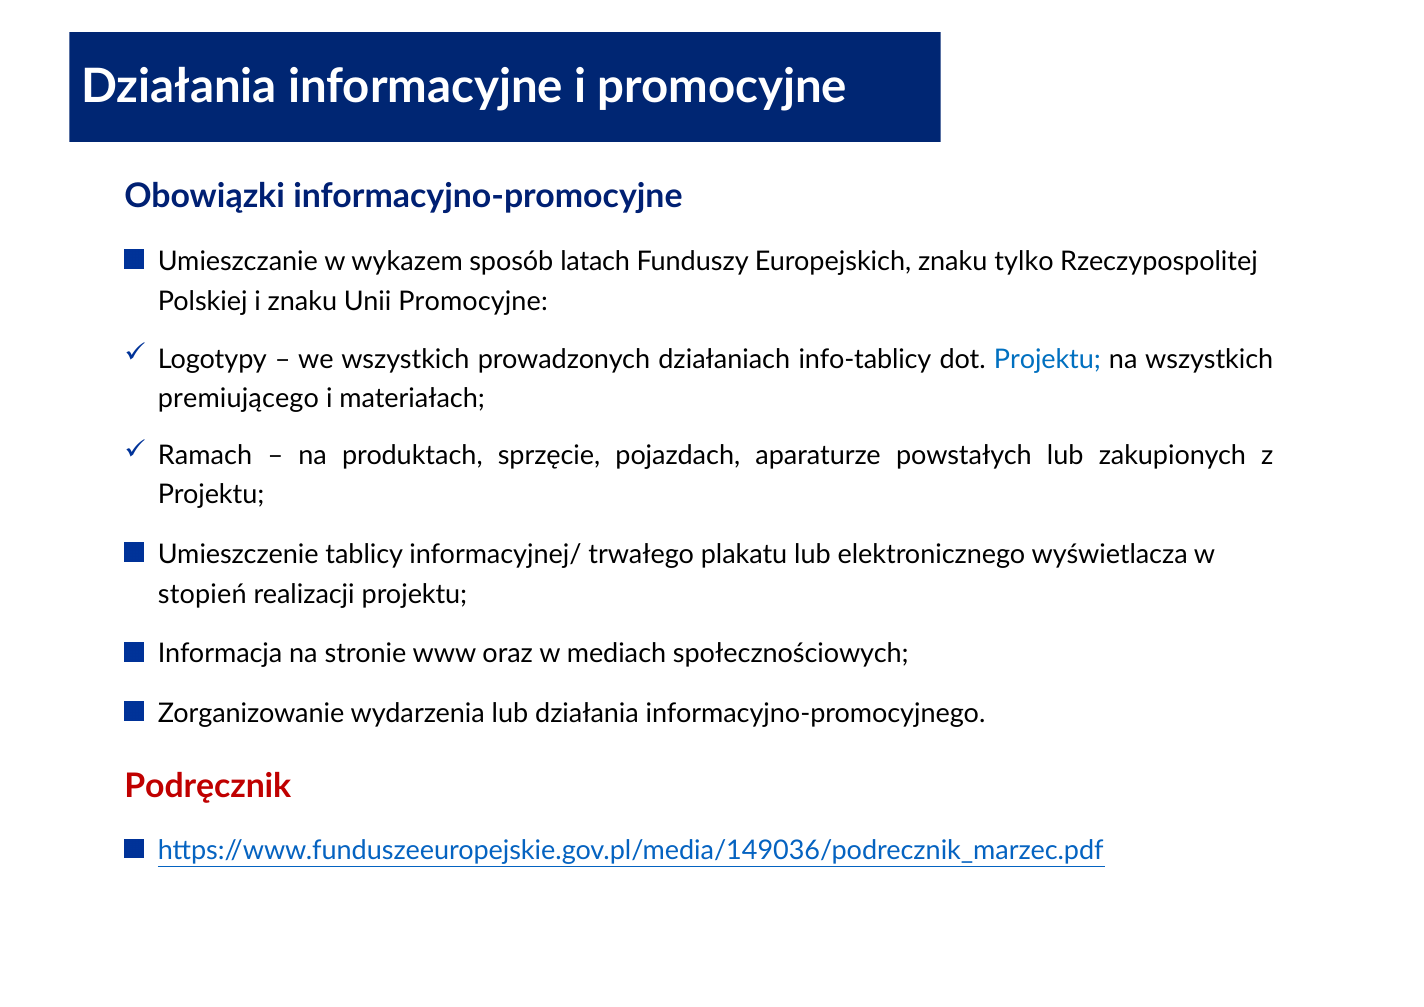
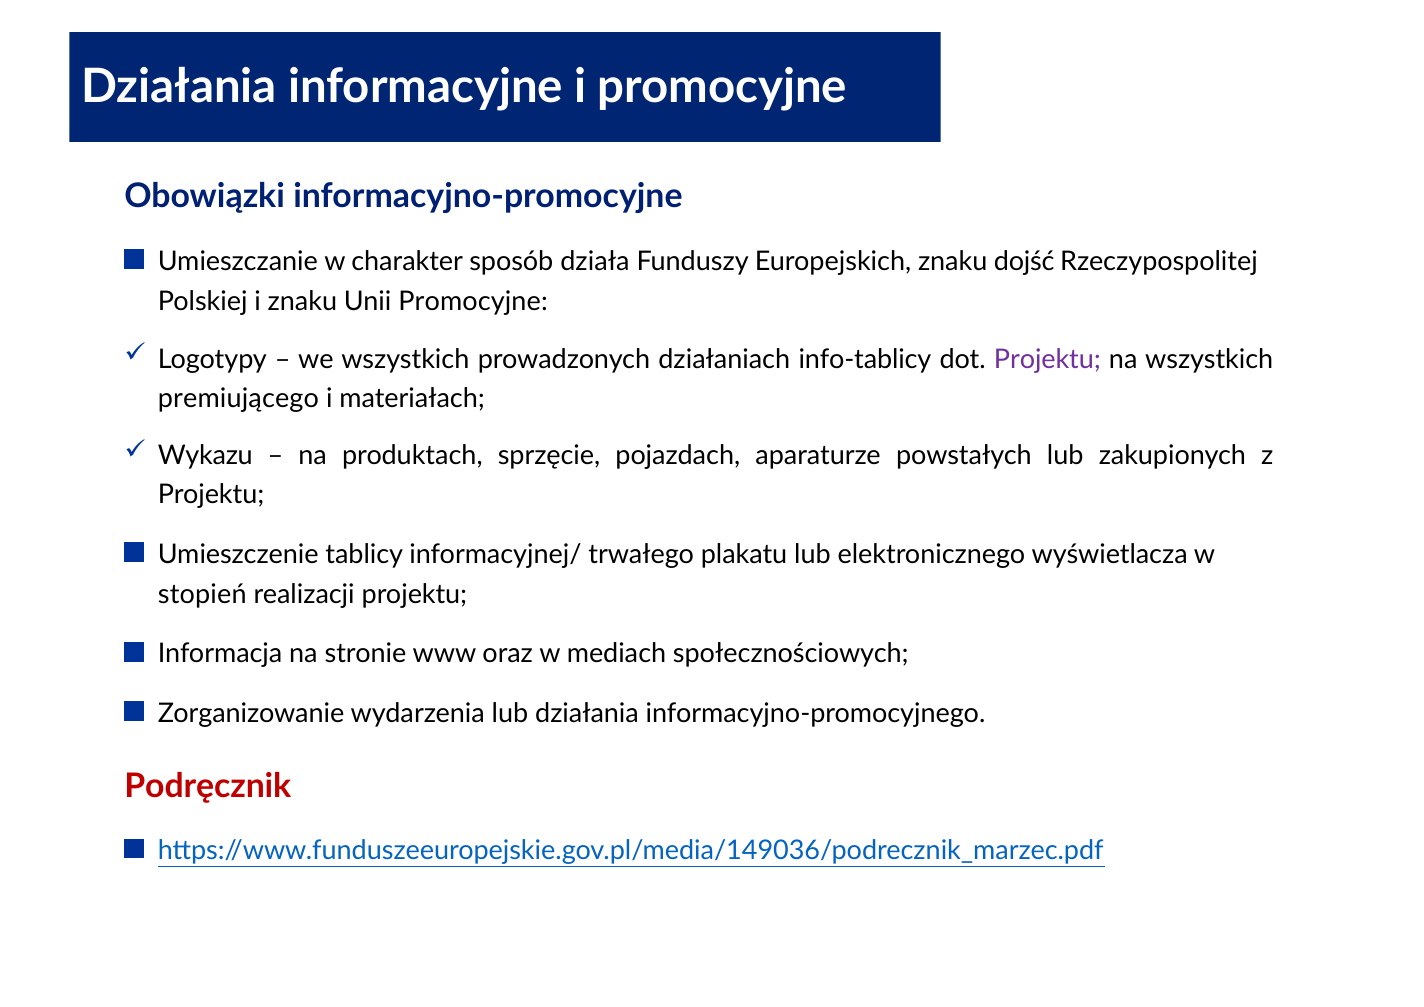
wykazem: wykazem -> charakter
latach: latach -> działa
tylko: tylko -> dojść
Projektu at (1047, 359) colour: blue -> purple
Ramach: Ramach -> Wykazu
